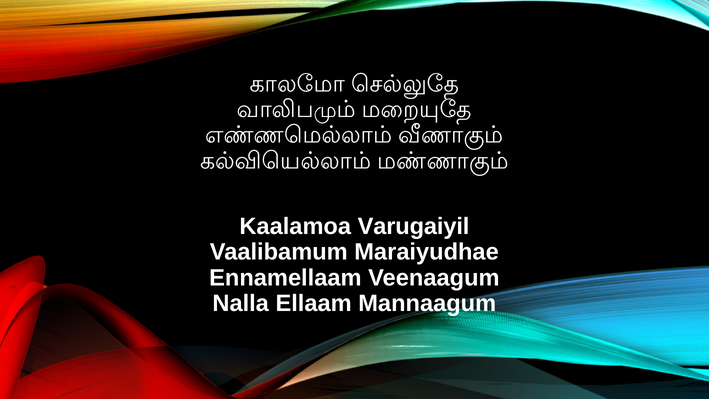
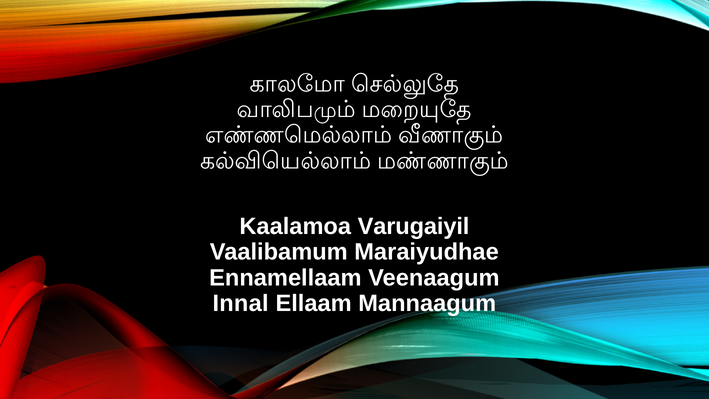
Nalla: Nalla -> Innal
